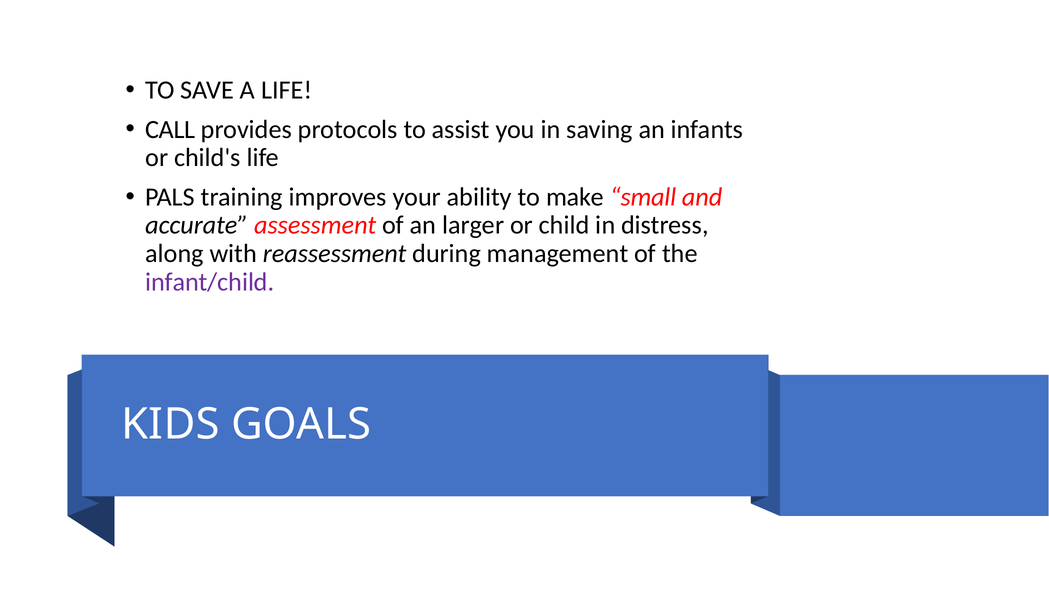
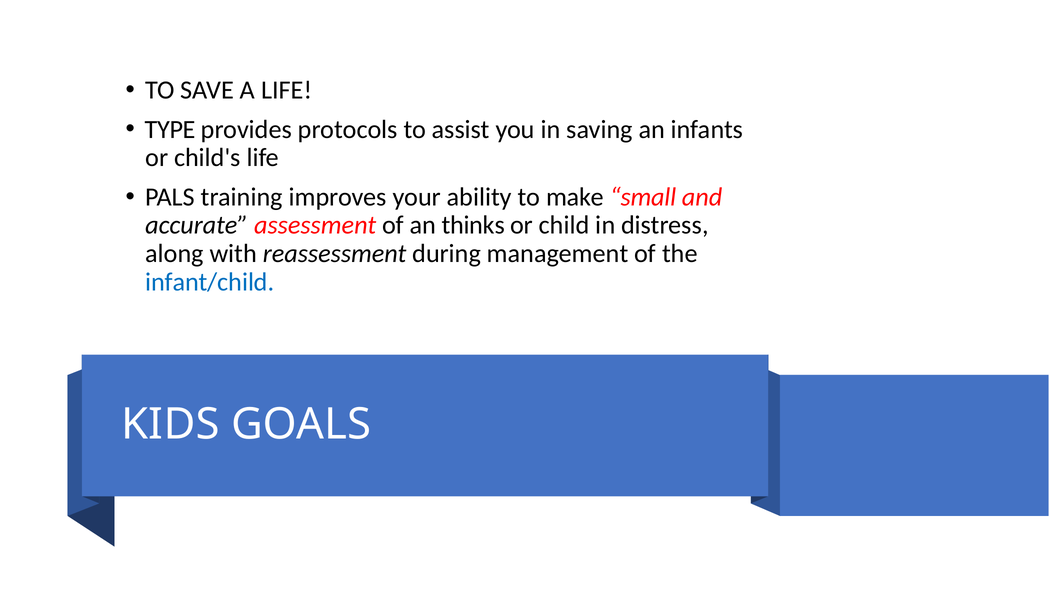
CALL: CALL -> TYPE
larger: larger -> thinks
infant/child colour: purple -> blue
